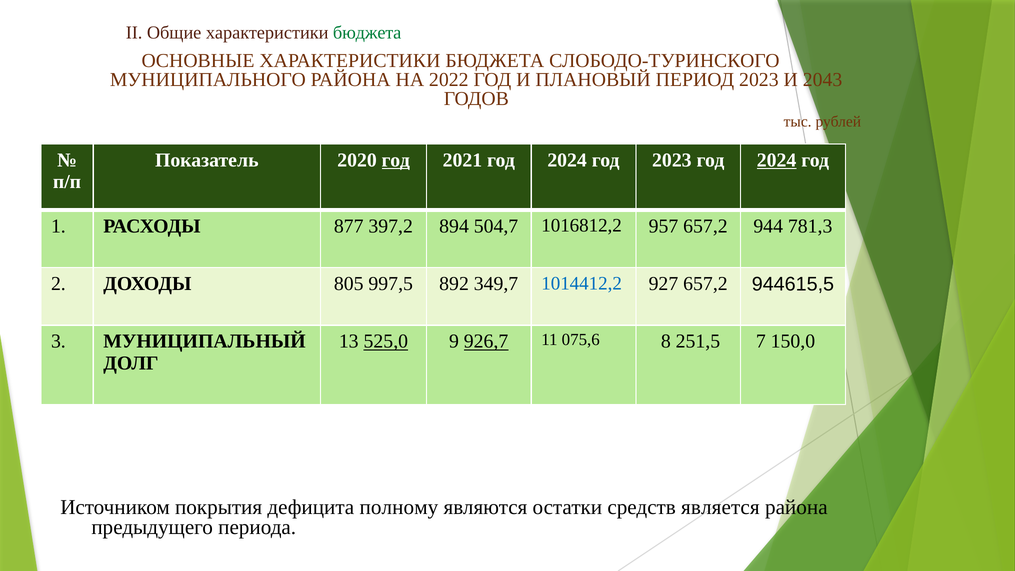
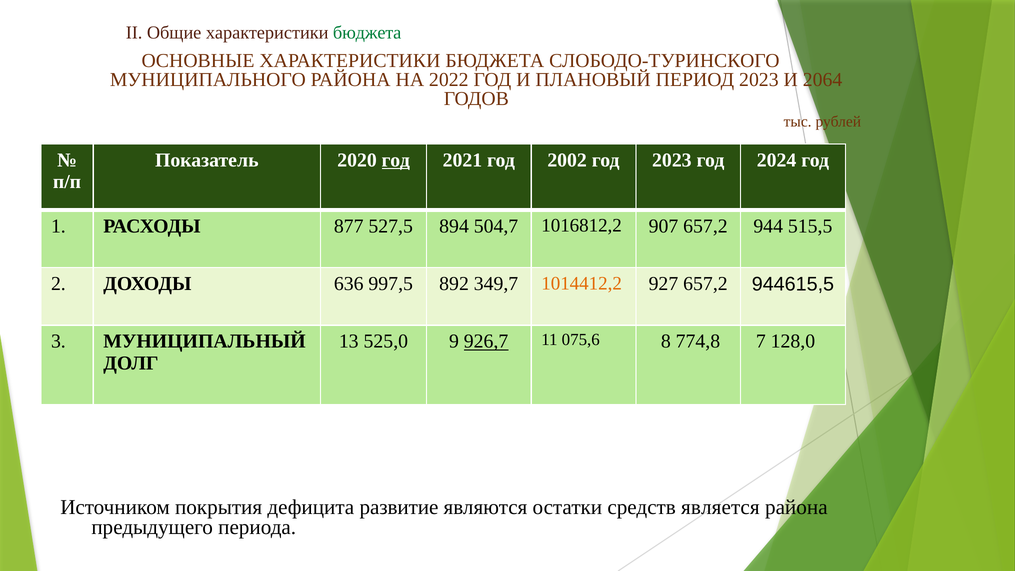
2043: 2043 -> 2064
2021 год 2024: 2024 -> 2002
2024 at (777, 160) underline: present -> none
397,2: 397,2 -> 527,5
957: 957 -> 907
781,3: 781,3 -> 515,5
805: 805 -> 636
1014412,2 colour: blue -> orange
525,0 underline: present -> none
251,5: 251,5 -> 774,8
150,0: 150,0 -> 128,0
полному: полному -> развитие
